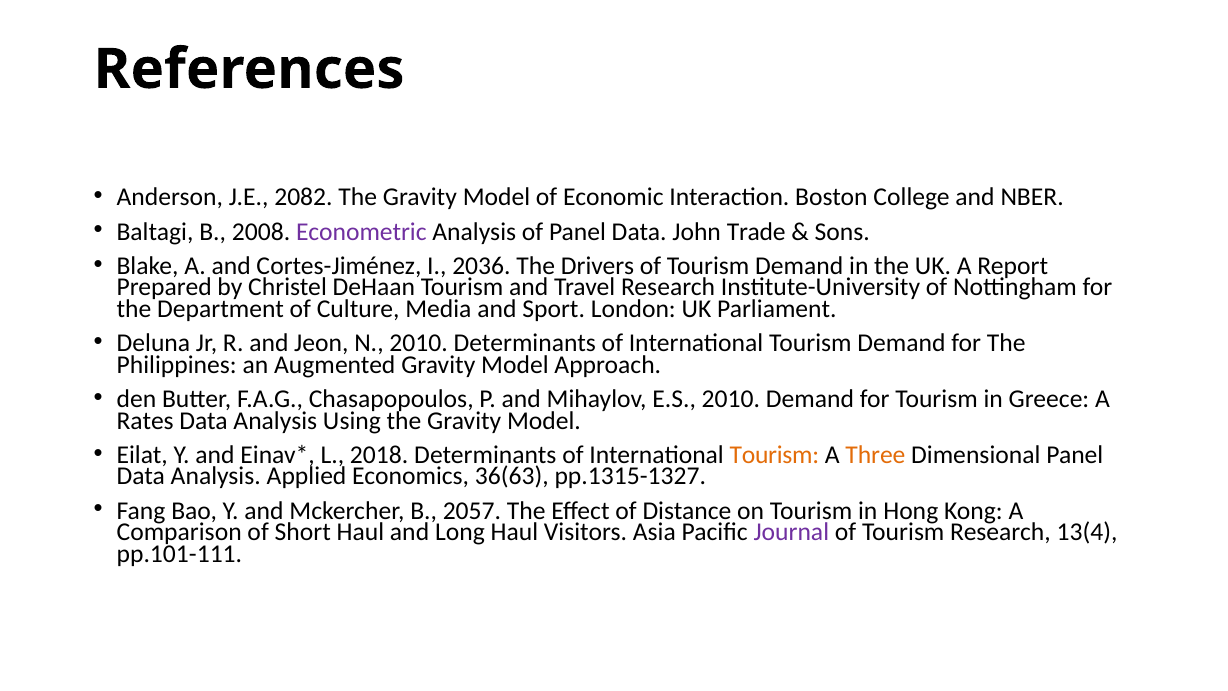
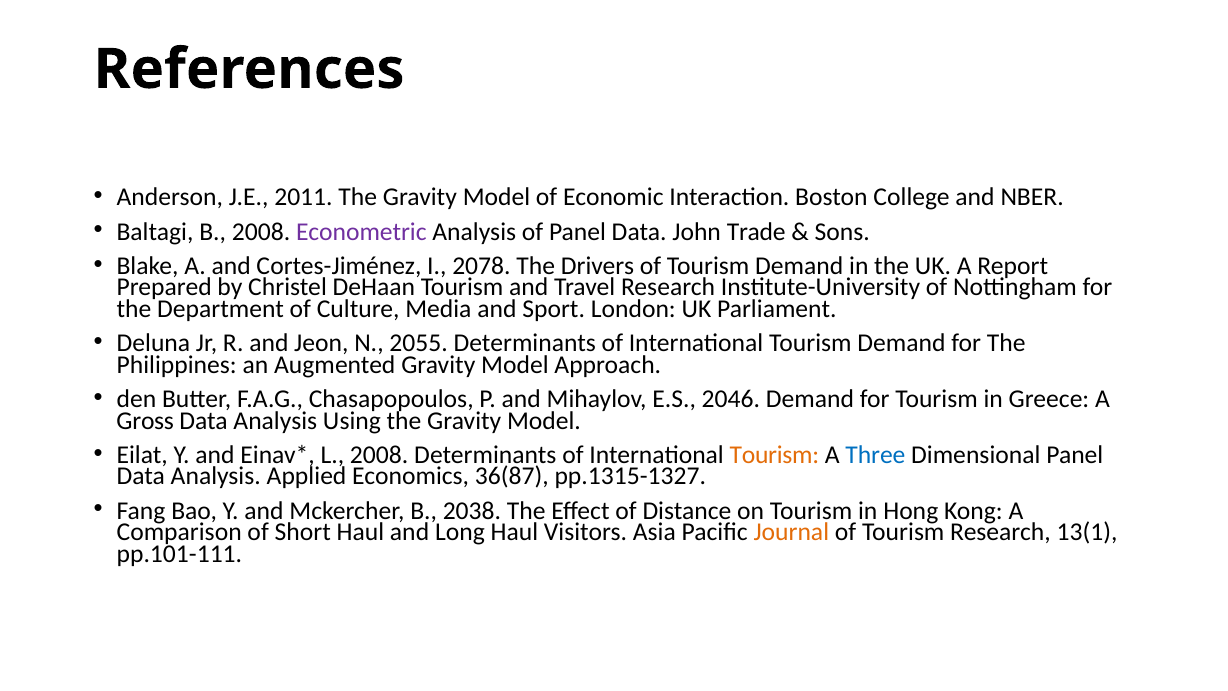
2082: 2082 -> 2011
2036: 2036 -> 2078
N 2010: 2010 -> 2055
E.S 2010: 2010 -> 2046
Rates: Rates -> Gross
L 2018: 2018 -> 2008
Three colour: orange -> blue
36(63: 36(63 -> 36(87
2057: 2057 -> 2038
Journal colour: purple -> orange
13(4: 13(4 -> 13(1
